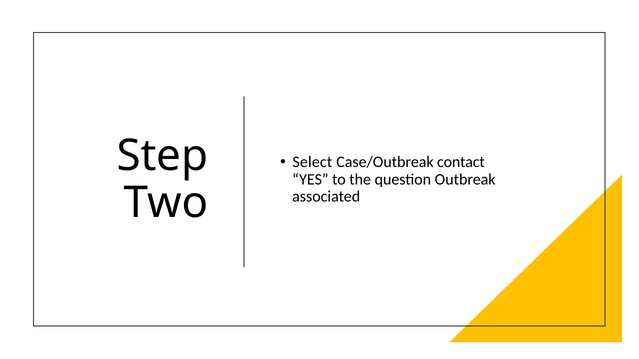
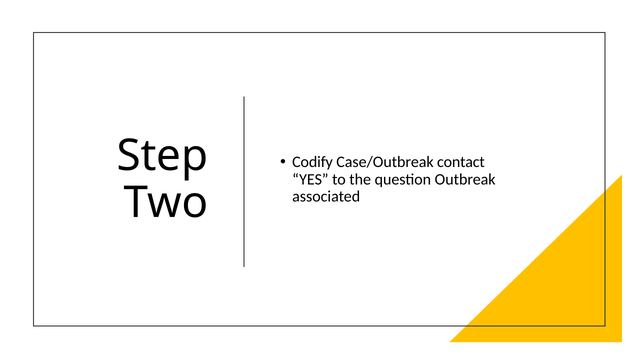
Select: Select -> Codify
